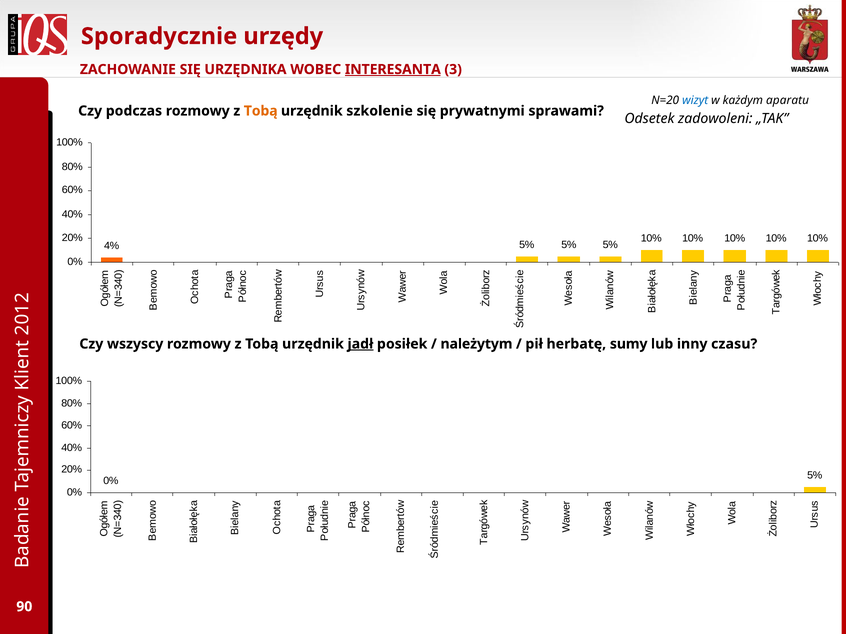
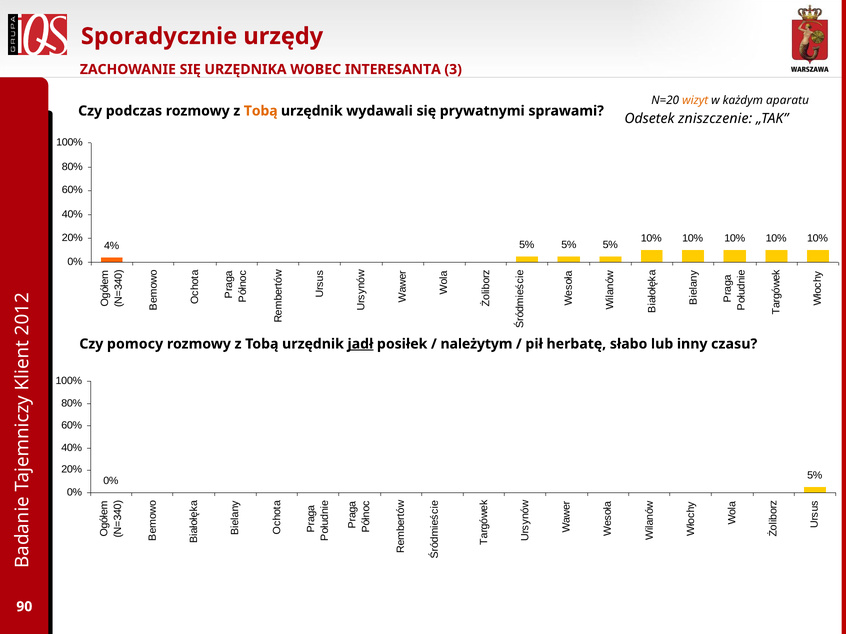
INTERESANTA underline: present -> none
wizyt colour: blue -> orange
szkolenie: szkolenie -> wydawali
zadowoleni: zadowoleni -> zniszczenie
wszyscy: wszyscy -> pomocy
sumy: sumy -> słabo
